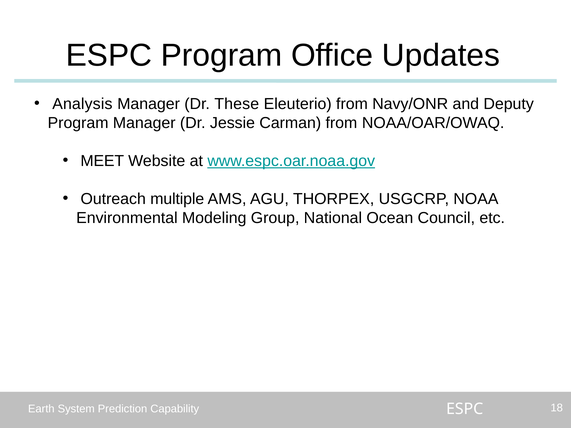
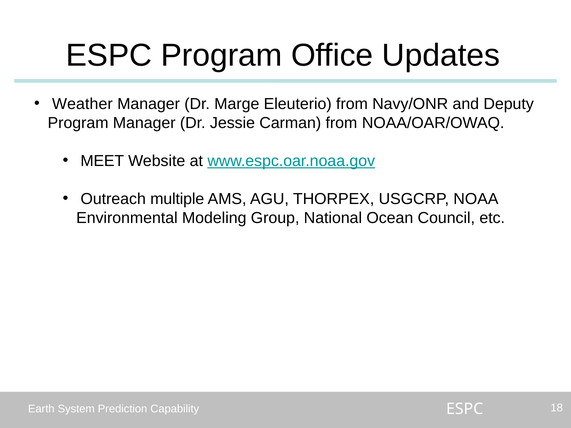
Analysis: Analysis -> Weather
These: These -> Marge
